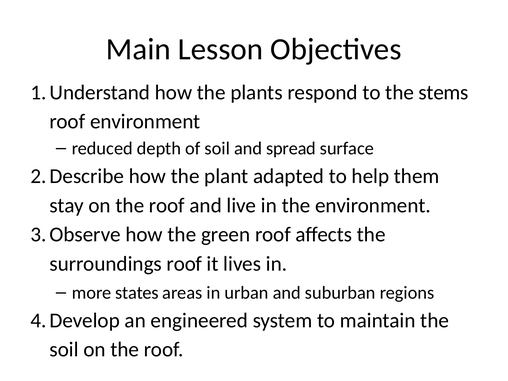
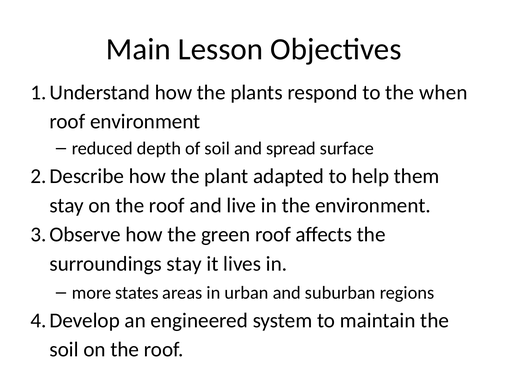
stems: stems -> when
surroundings roof: roof -> stay
